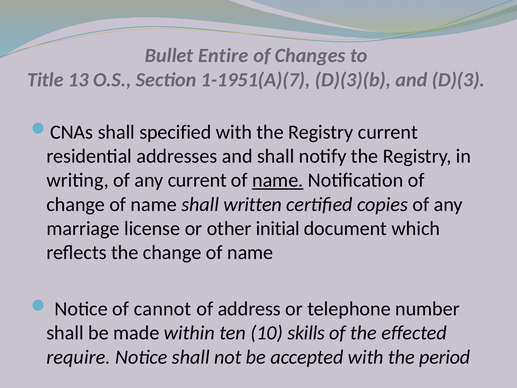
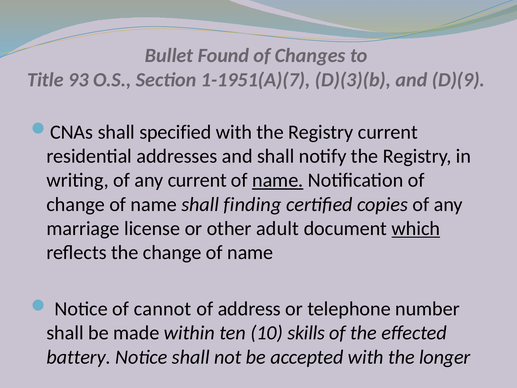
Entire: Entire -> Found
13: 13 -> 93
D)(3: D)(3 -> D)(9
written: written -> finding
initial: initial -> adult
which underline: none -> present
require: require -> battery
period: period -> longer
